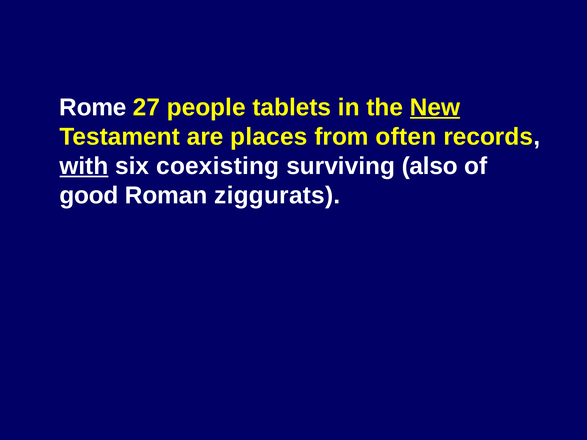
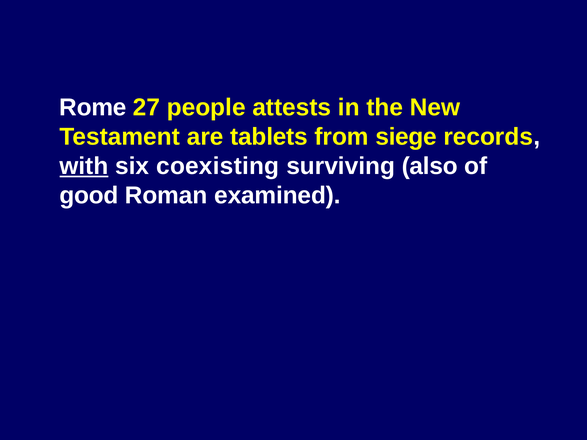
tablets: tablets -> attests
New underline: present -> none
places: places -> tablets
often: often -> siege
ziggurats: ziggurats -> examined
